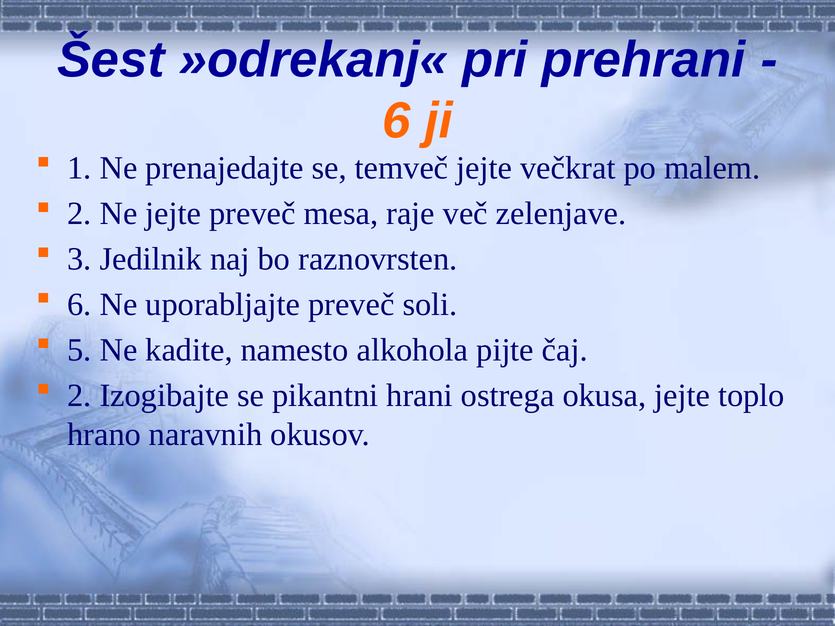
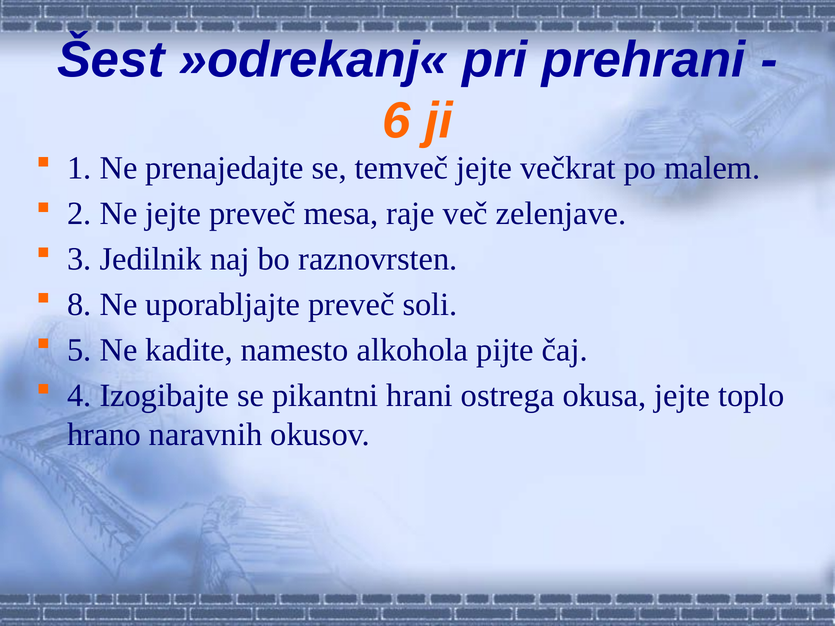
6 at (79, 305): 6 -> 8
2 at (79, 396): 2 -> 4
